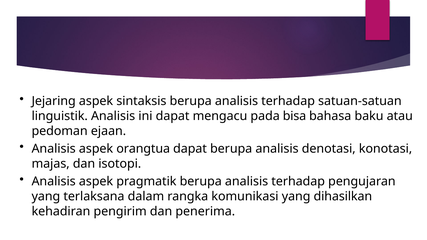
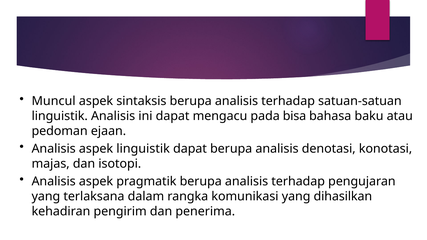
Jejaring: Jejaring -> Muncul
aspek orangtua: orangtua -> linguistik
